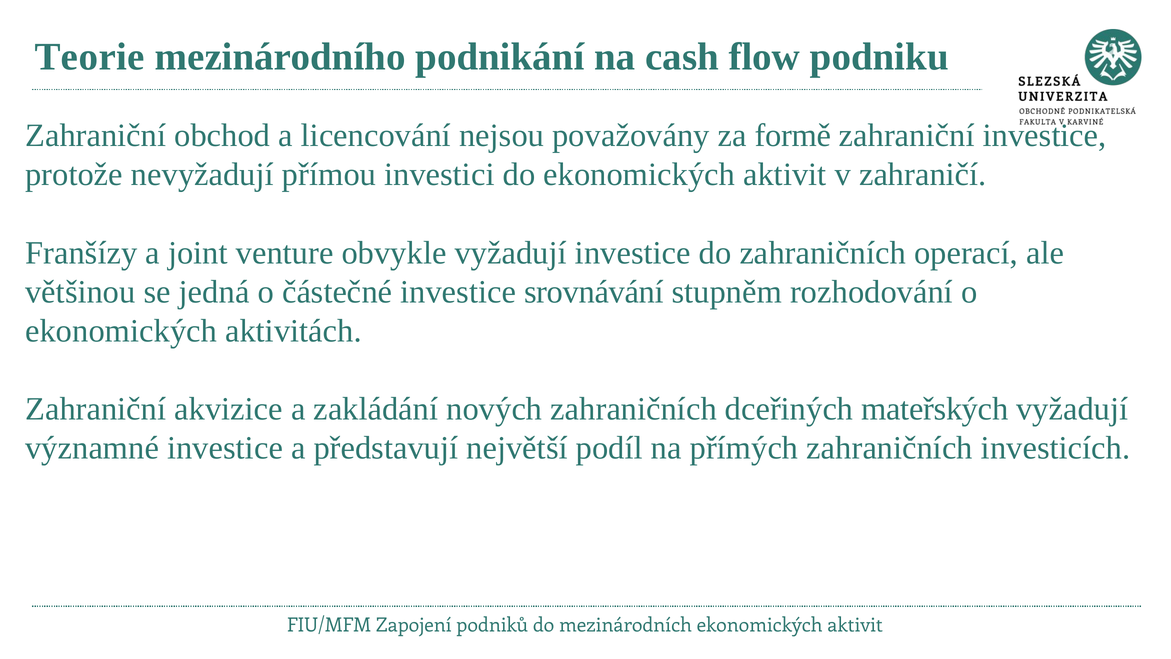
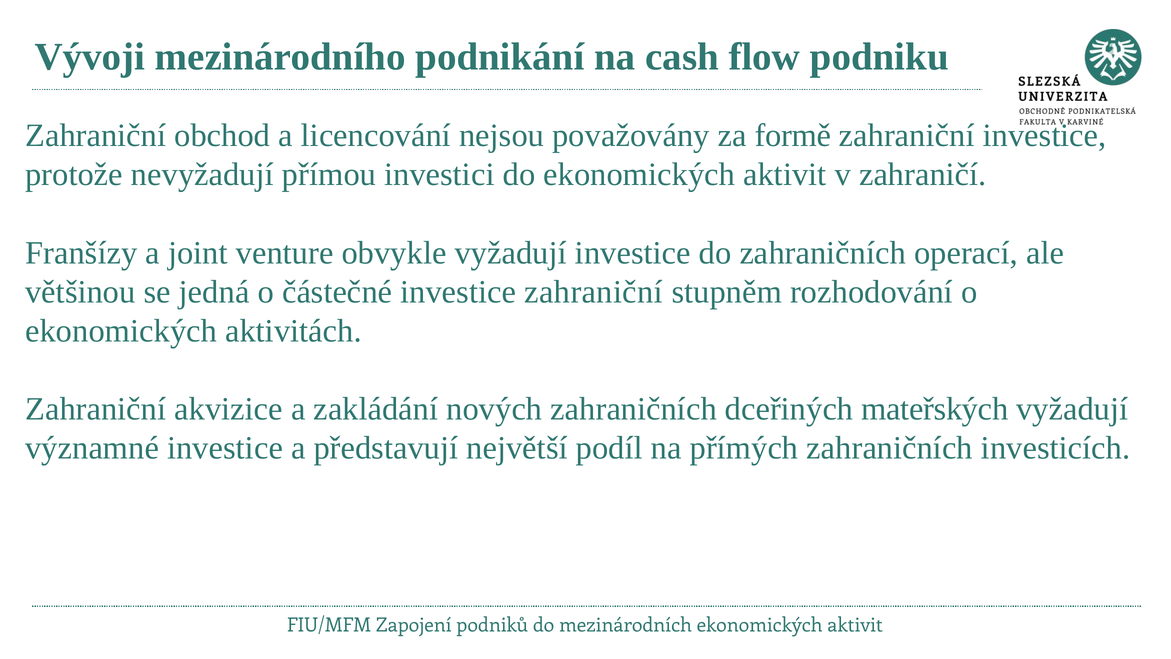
Teorie: Teorie -> Vývoji
investice srovnávání: srovnávání -> zahraniční
